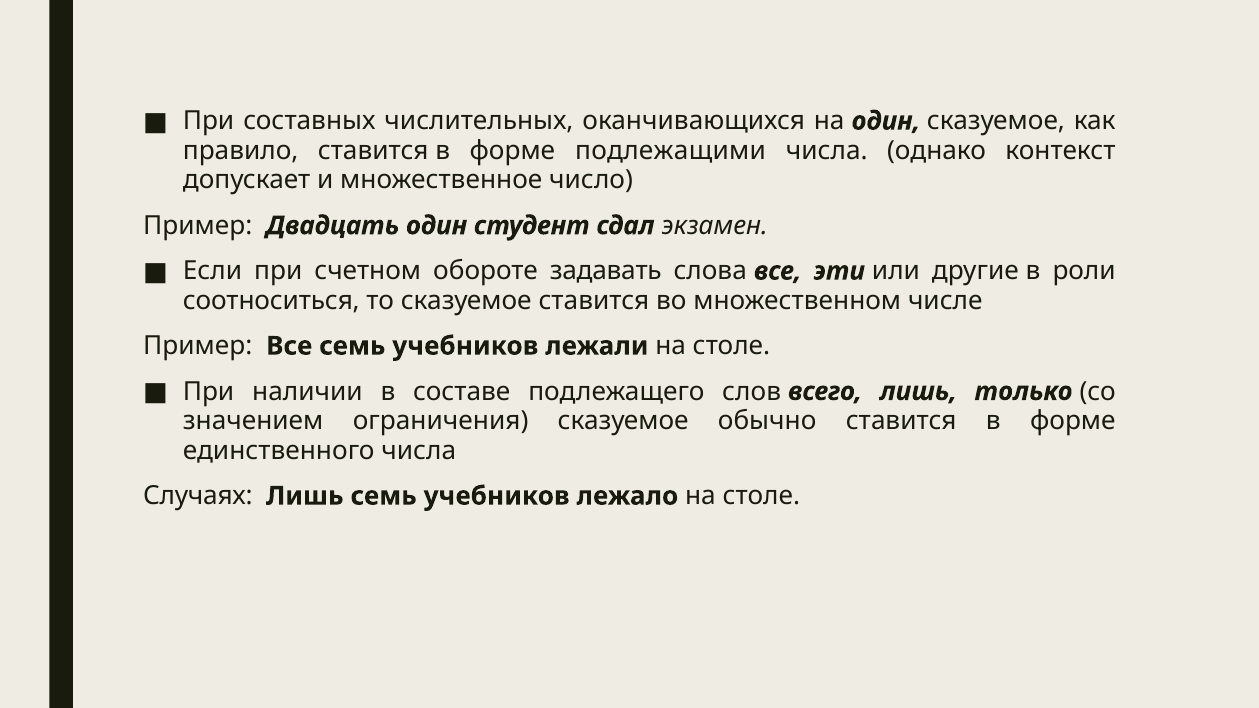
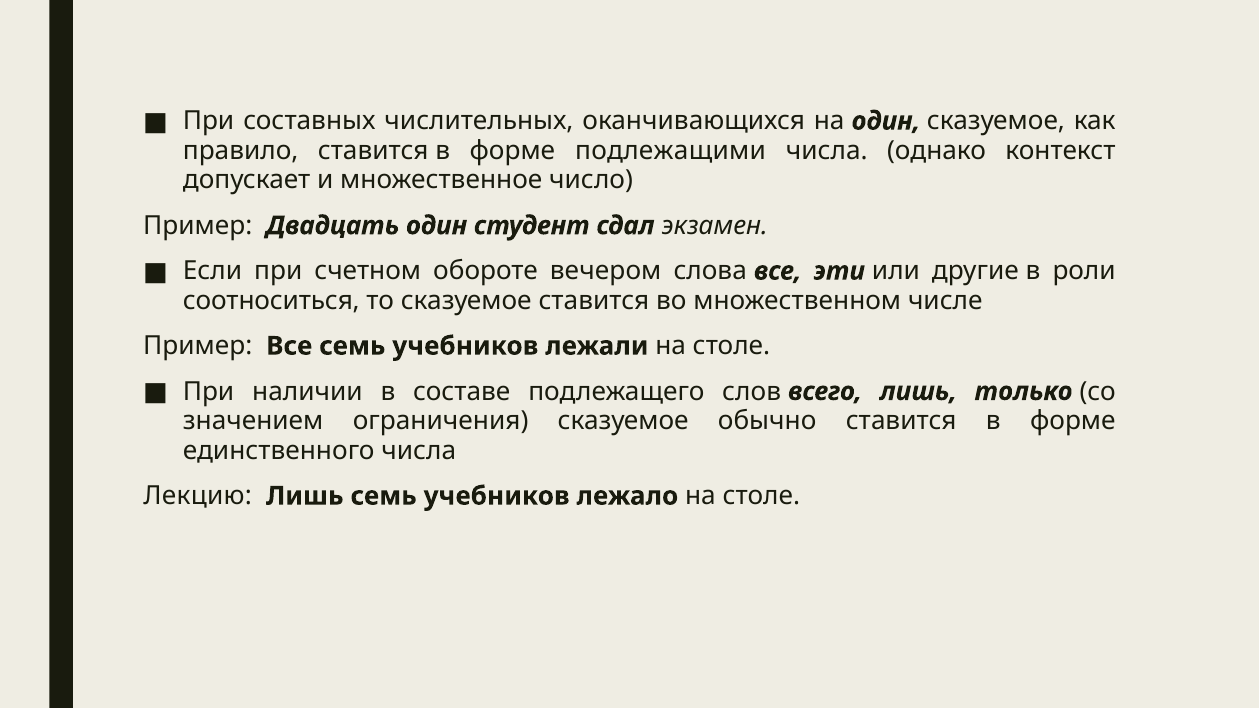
задавать: задавать -> вечером
Случаях: Случаях -> Лекцию
